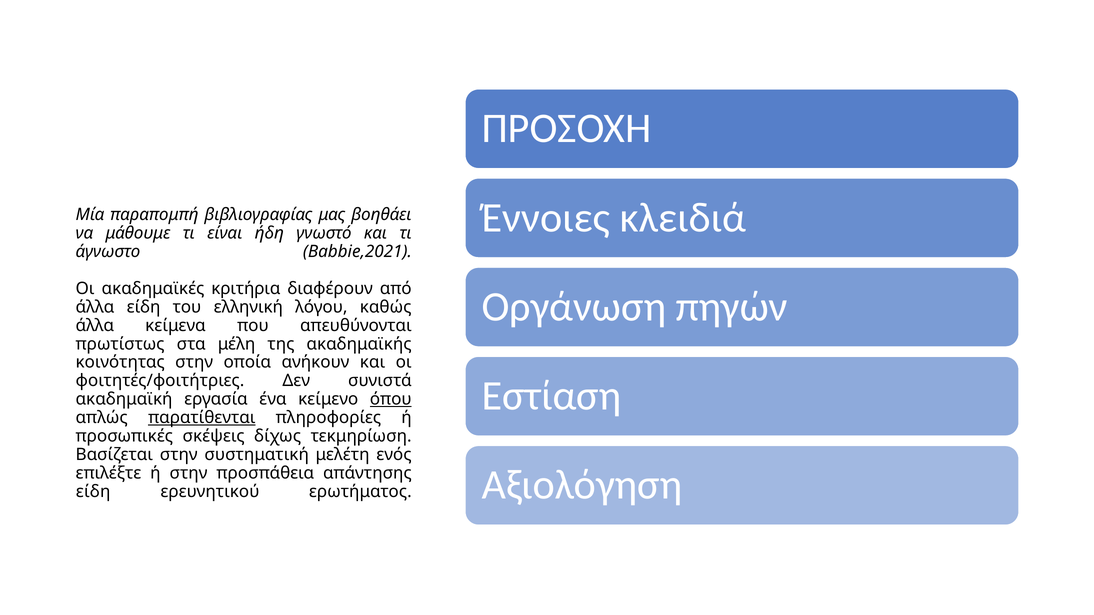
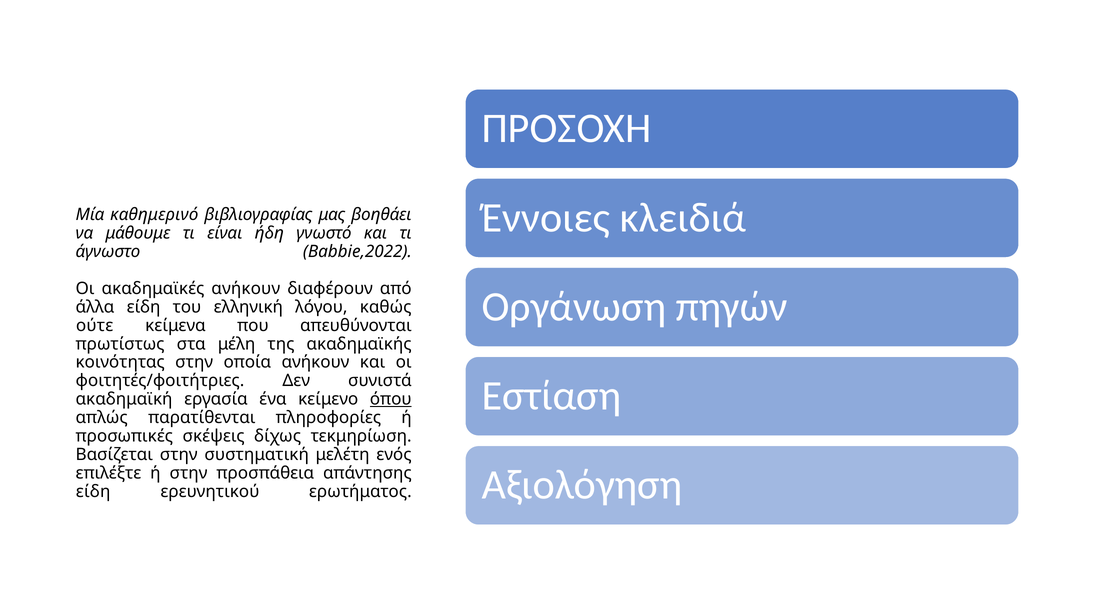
παραπομπή: παραπομπή -> καθημερινό
Babbie,2021: Babbie,2021 -> Babbie,2022
ακαδημαϊκές κριτήρια: κριτήρια -> ανήκουν
άλλα at (95, 326): άλλα -> ούτε
παρατίθενται underline: present -> none
